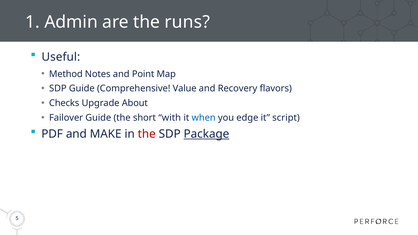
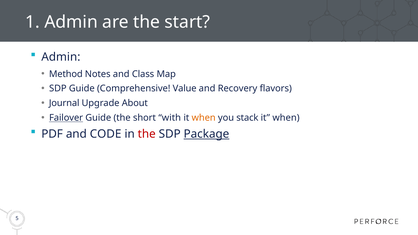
runs: runs -> start
Useful at (61, 57): Useful -> Admin
Point: Point -> Class
Checks: Checks -> Journal
Failover underline: none -> present
when at (204, 118) colour: blue -> orange
edge: edge -> stack
script at (286, 118): script -> when
MAKE: MAKE -> CODE
